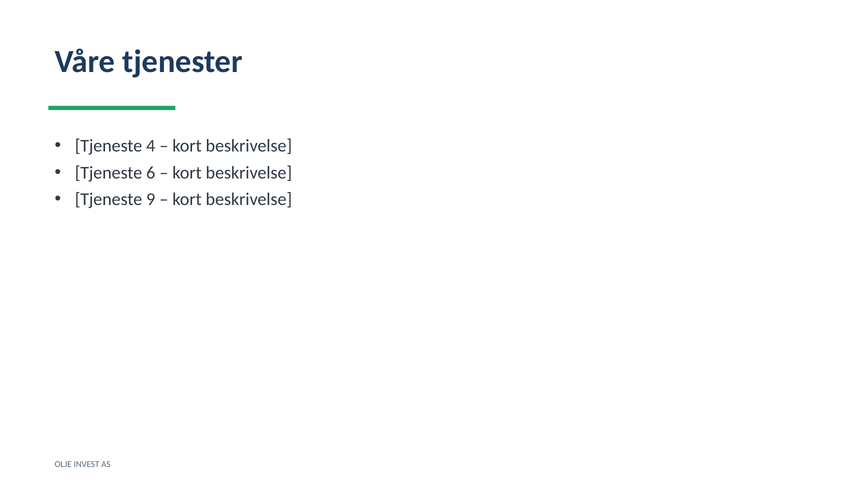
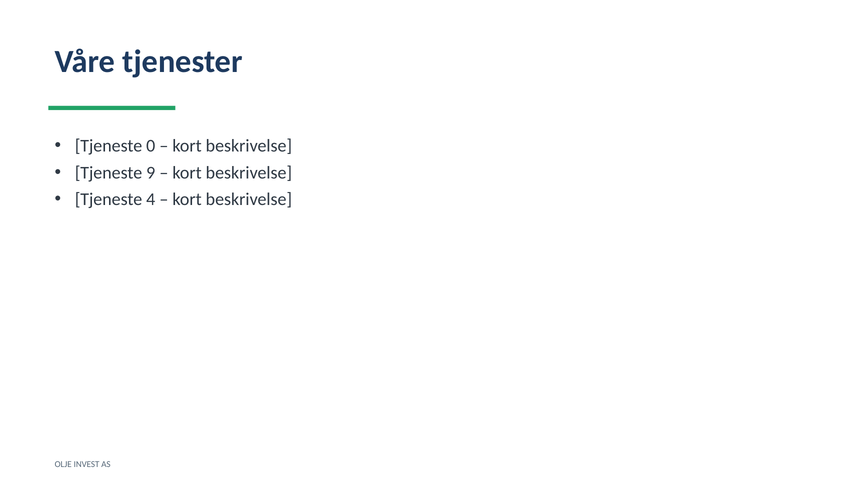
4: 4 -> 0
6: 6 -> 9
9: 9 -> 4
